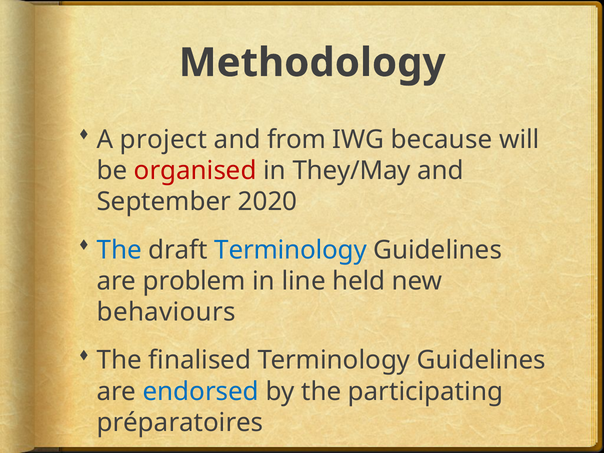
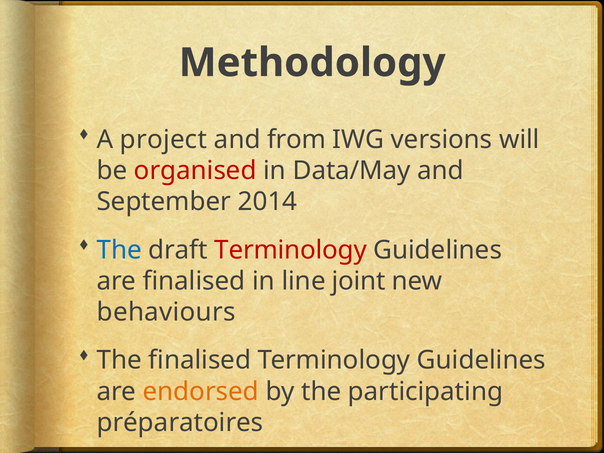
because: because -> versions
They/May: They/May -> Data/May
2020: 2020 -> 2014
Terminology at (291, 250) colour: blue -> red
are problem: problem -> finalised
held: held -> joint
endorsed colour: blue -> orange
